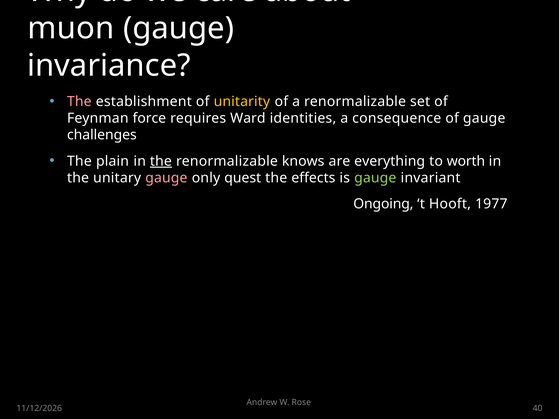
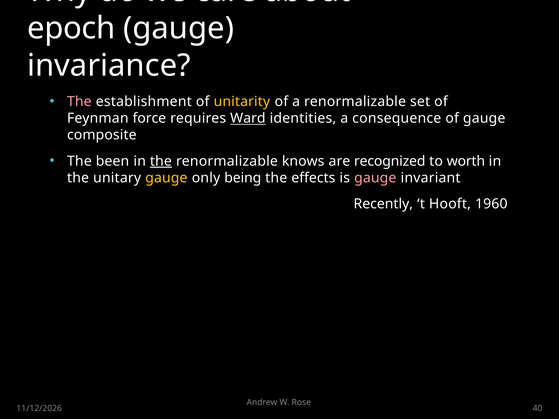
muon: muon -> epoch
Ward underline: none -> present
challenges: challenges -> composite
plain: plain -> been
everything: everything -> recognized
gauge at (166, 178) colour: pink -> yellow
quest: quest -> being
gauge at (375, 178) colour: light green -> pink
Ongoing: Ongoing -> Recently
1977: 1977 -> 1960
